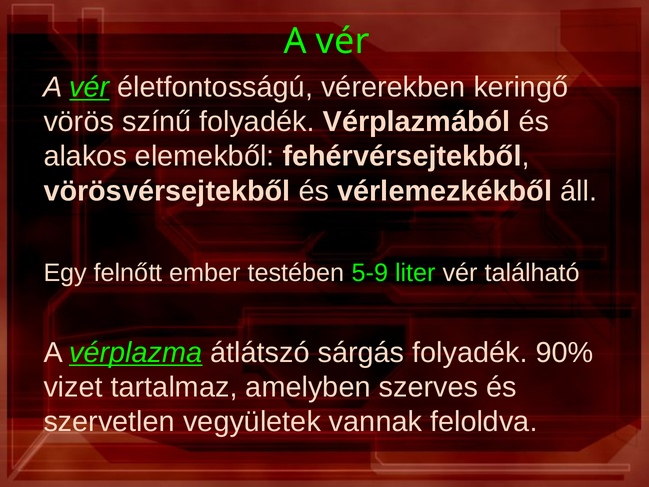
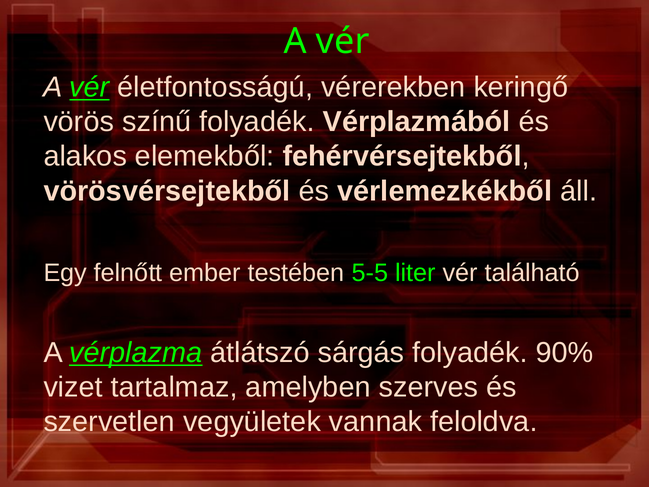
5-9: 5-9 -> 5-5
